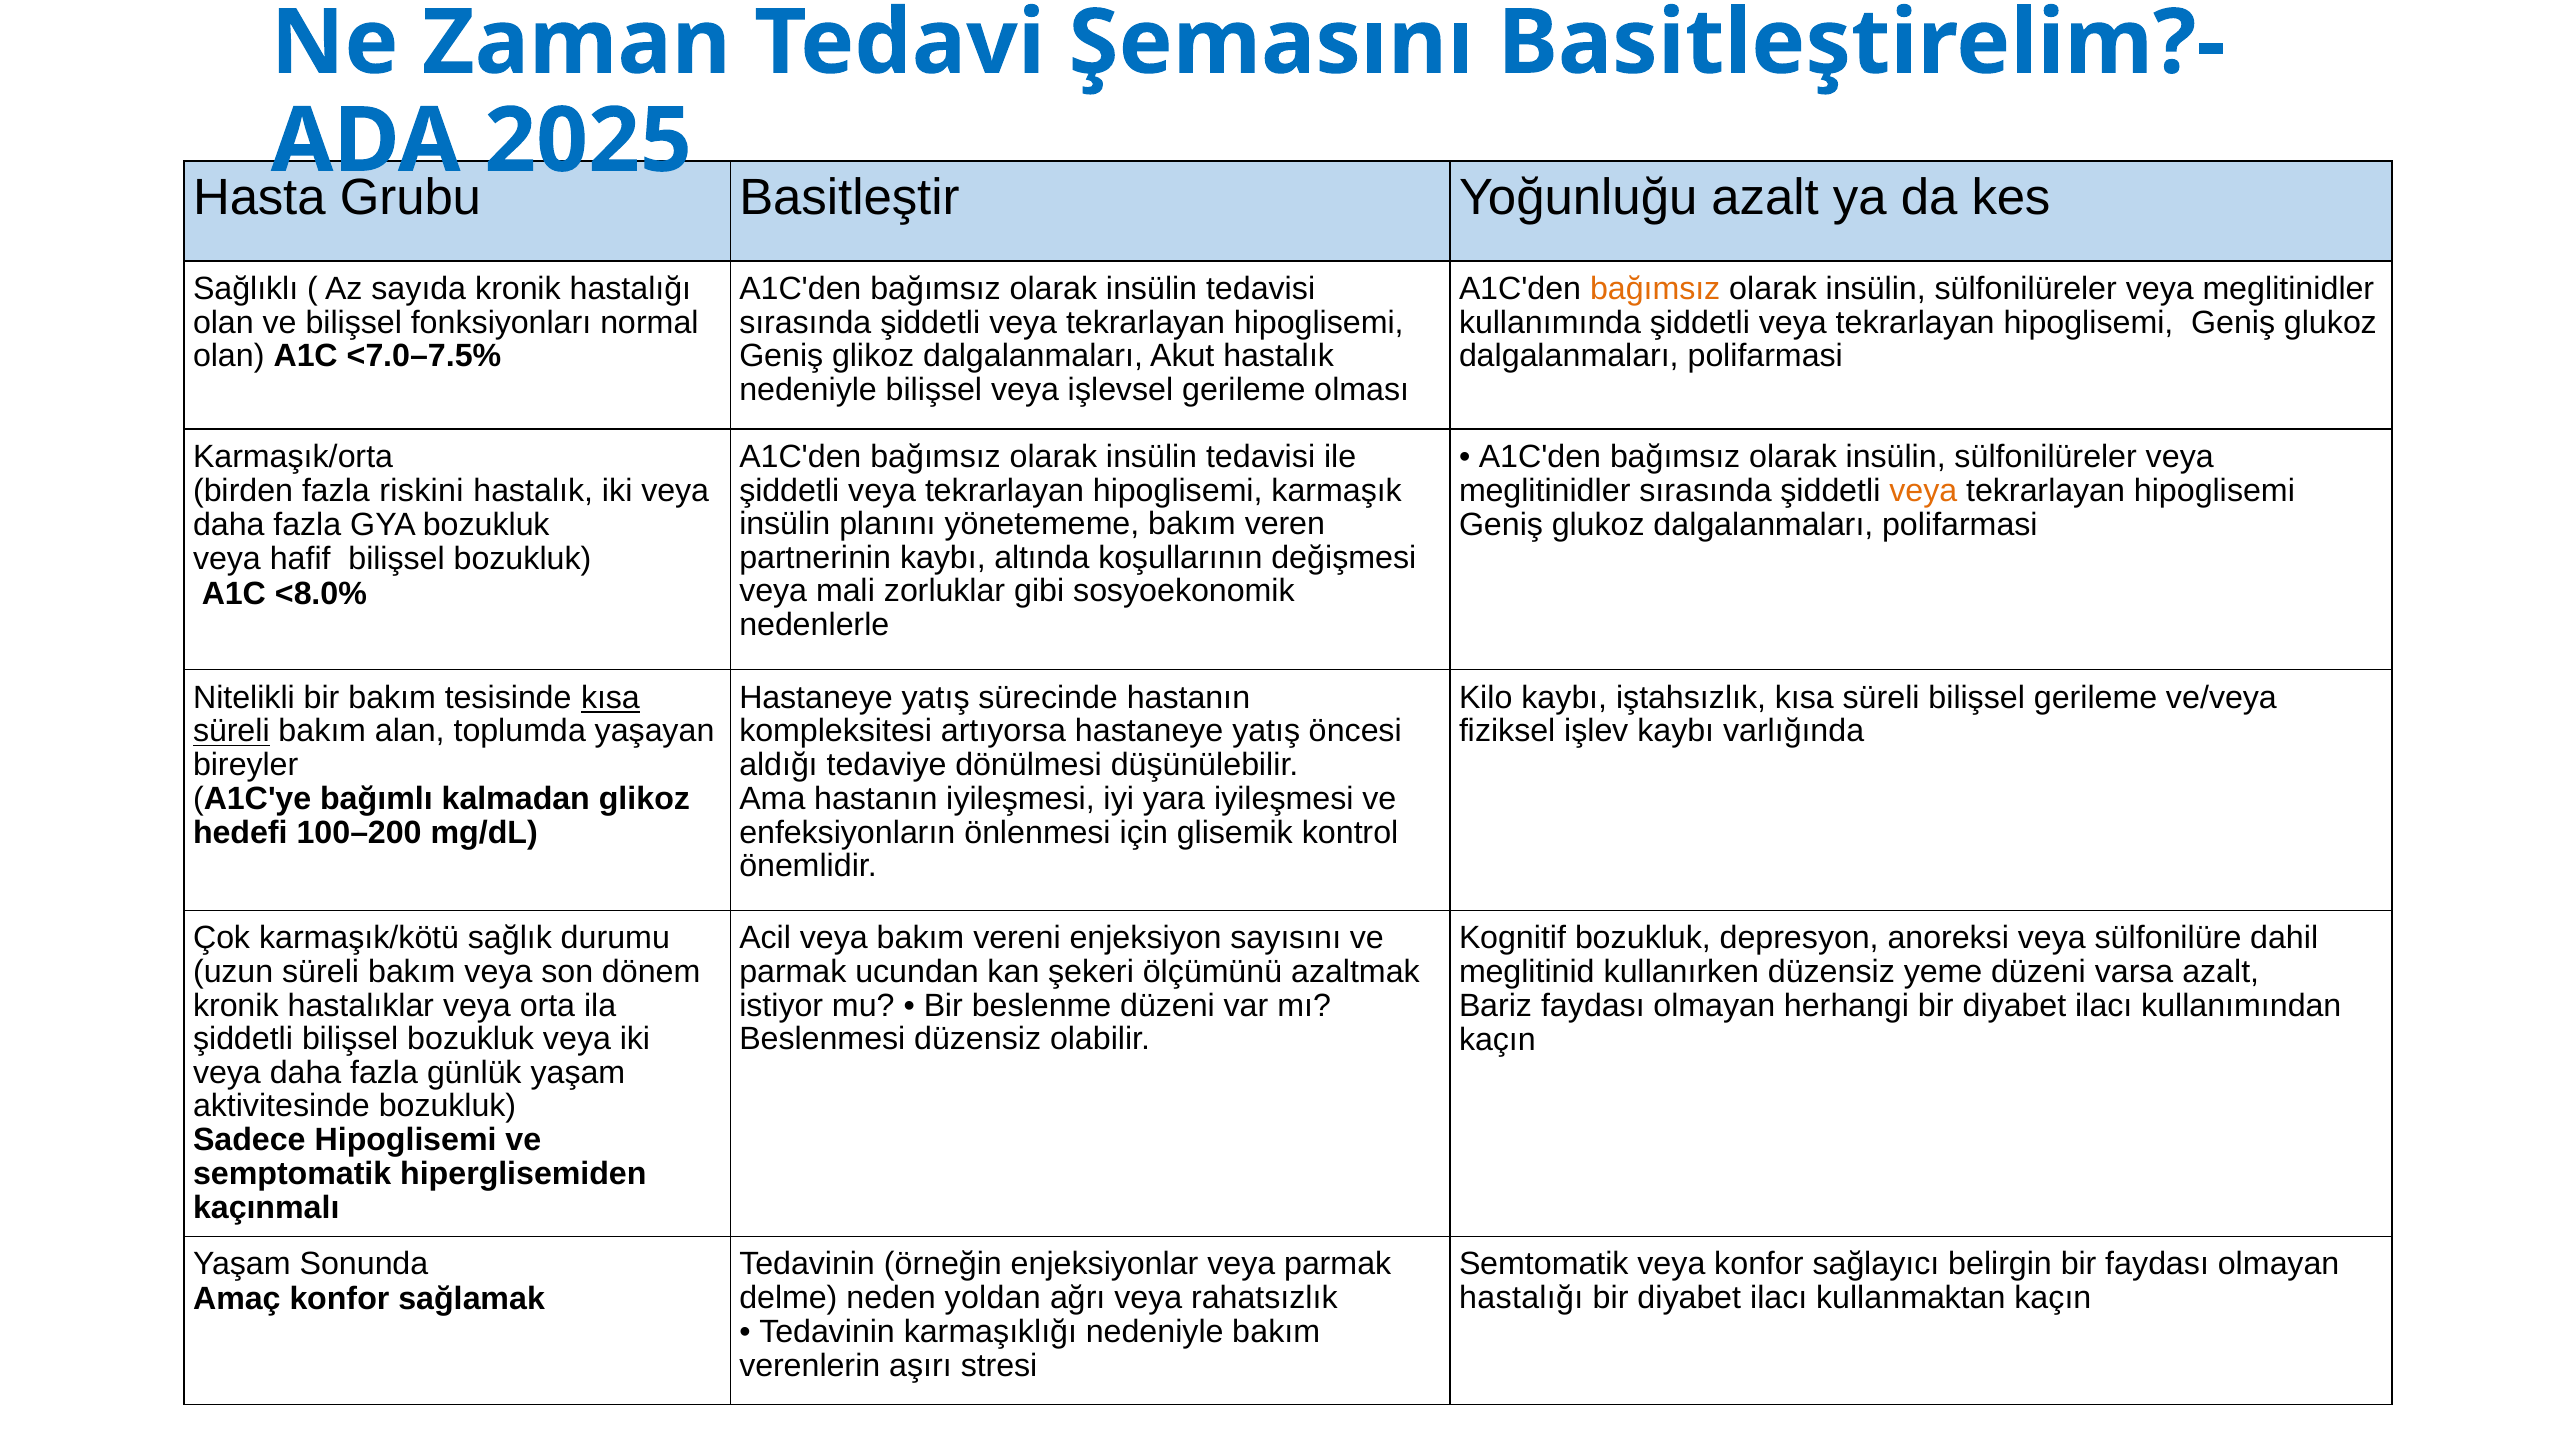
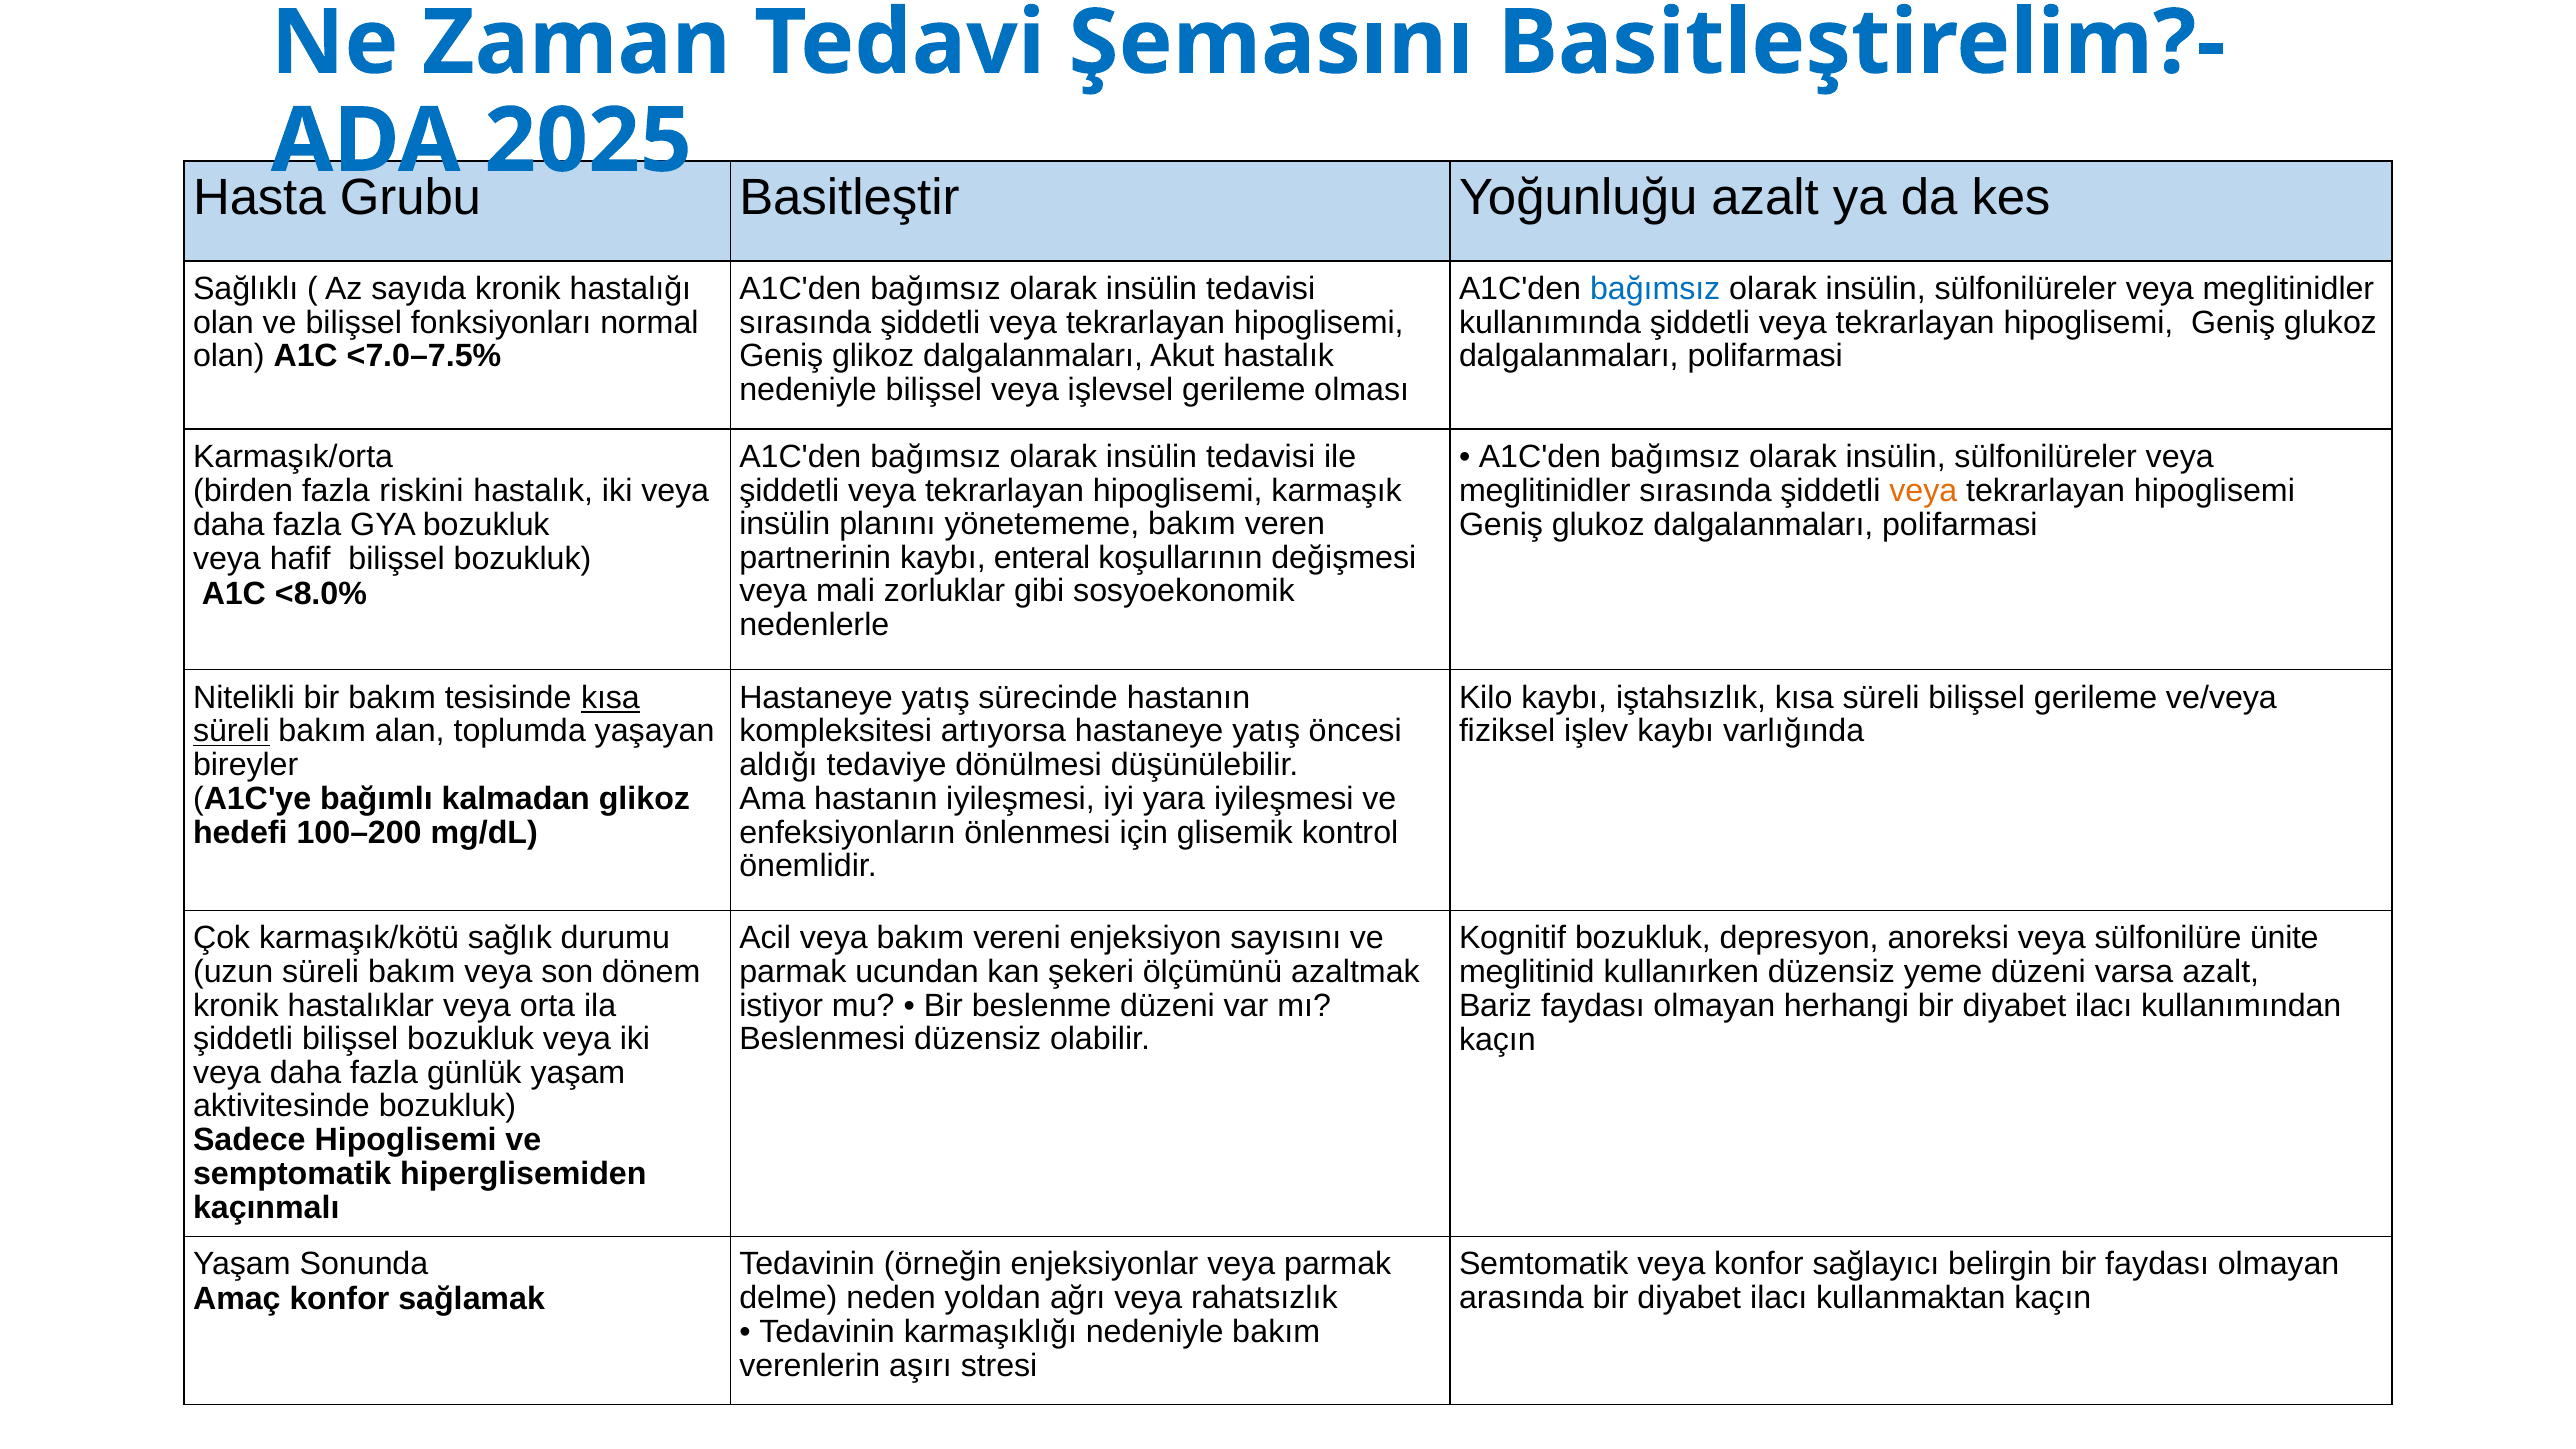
bağımsız at (1655, 289) colour: orange -> blue
altında: altında -> enteral
dahil: dahil -> ünite
hastalığı at (1521, 1298): hastalığı -> arasında
